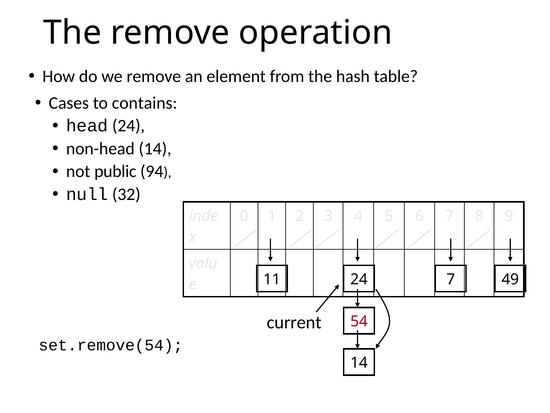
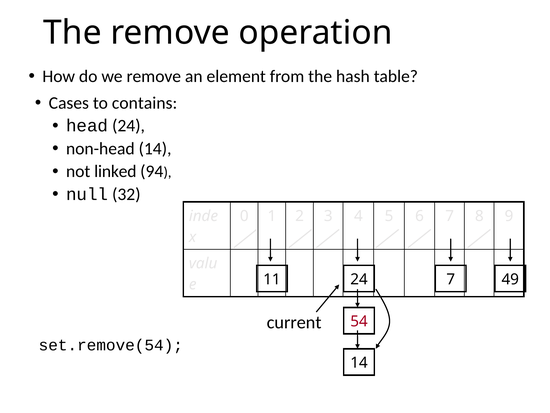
public: public -> linked
